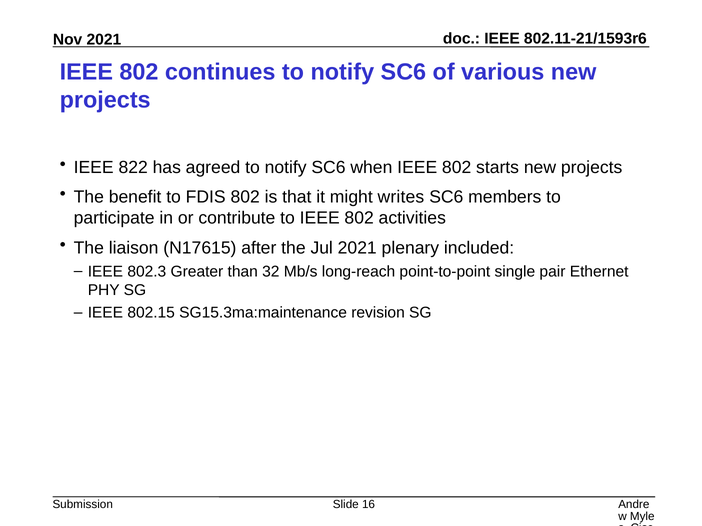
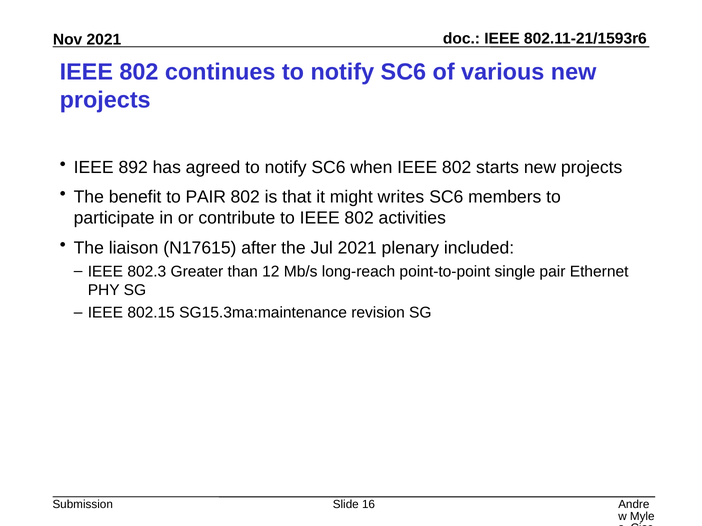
822: 822 -> 892
to FDIS: FDIS -> PAIR
32: 32 -> 12
